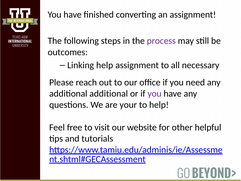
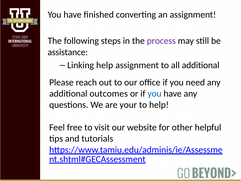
outcomes: outcomes -> assistance
all necessary: necessary -> additional
additional additional: additional -> outcomes
you at (155, 93) colour: purple -> blue
